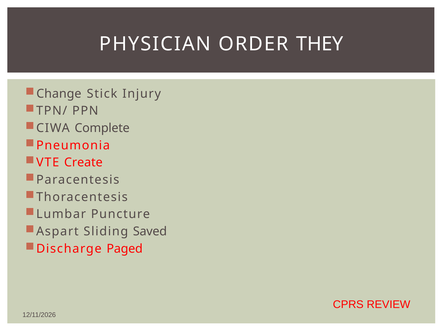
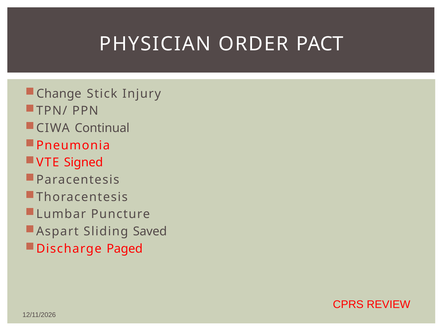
THEY: THEY -> PACT
Complete: Complete -> Continual
Create: Create -> Signed
